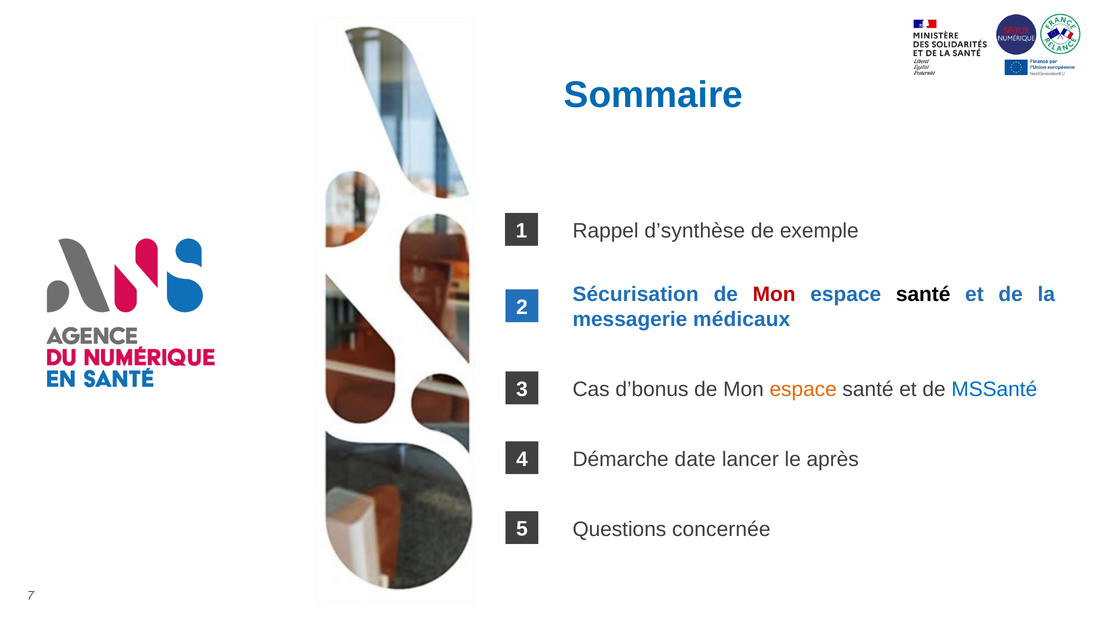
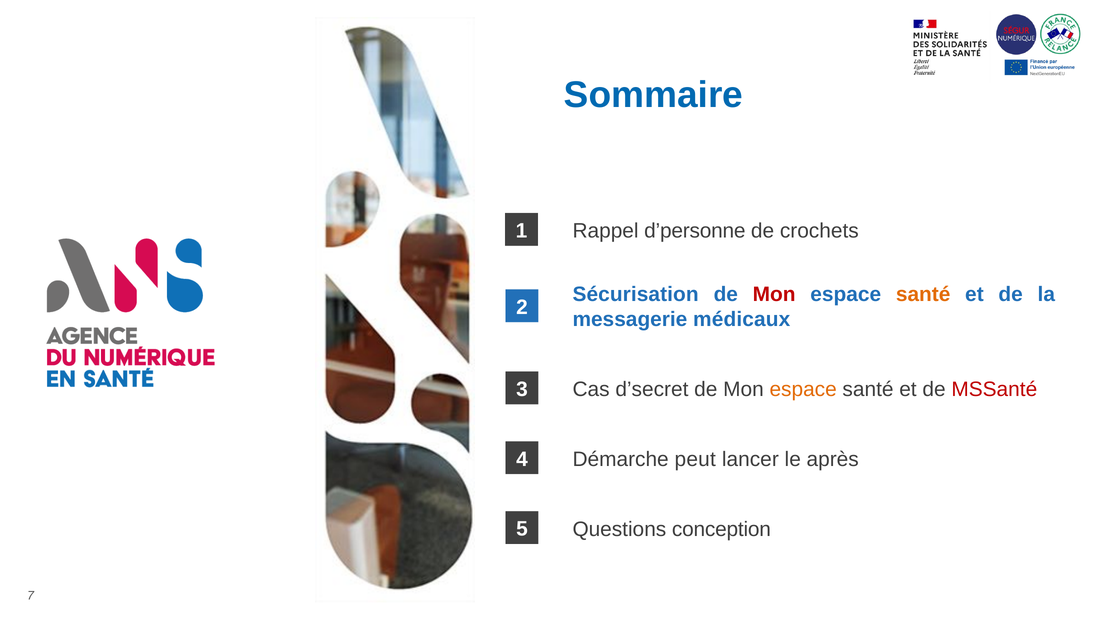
d’synthèse: d’synthèse -> d’personne
exemple: exemple -> crochets
santé at (923, 294) colour: black -> orange
d’bonus: d’bonus -> d’secret
MSSanté colour: blue -> red
date: date -> peut
concernée: concernée -> conception
